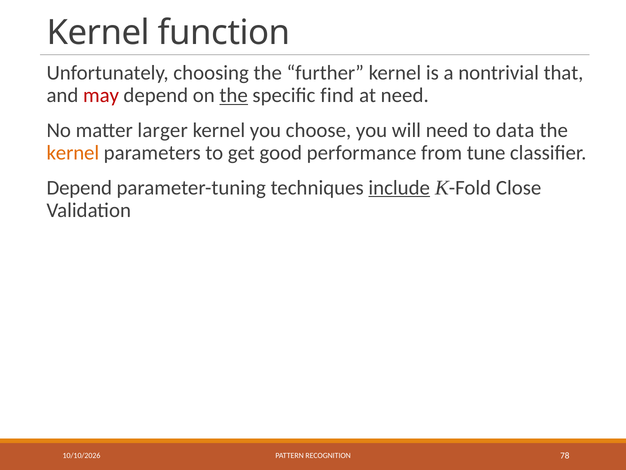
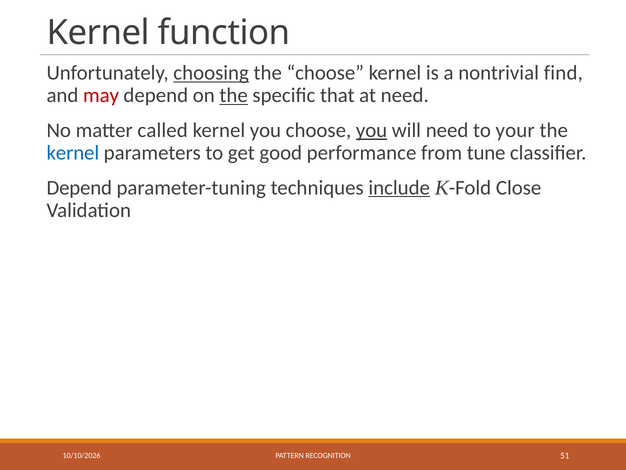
choosing underline: none -> present
the further: further -> choose
that: that -> find
find: find -> that
larger: larger -> called
you at (372, 130) underline: none -> present
data: data -> your
kernel at (73, 153) colour: orange -> blue
78: 78 -> 51
